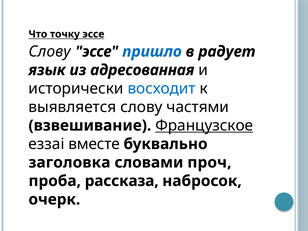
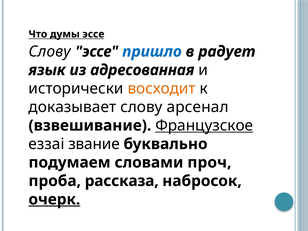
точку: точку -> думы
восходит colour: blue -> orange
выявляется: выявляется -> доказывает
частями: частями -> арсенал
вместе: вместе -> звание
заголовка: заголовка -> подумаем
очерк underline: none -> present
